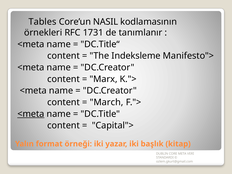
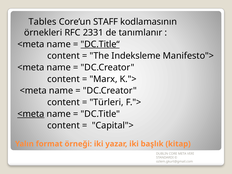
NASIL: NASIL -> STAFF
1731: 1731 -> 2331
DC.Title“ underline: none -> present
March: March -> Türleri
